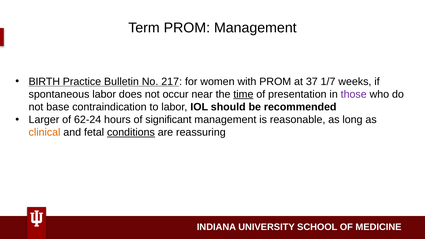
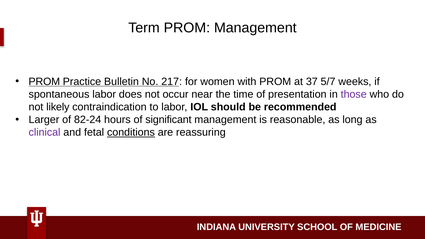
BIRTH at (44, 82): BIRTH -> PROM
1/7: 1/7 -> 5/7
time underline: present -> none
base: base -> likely
62-24: 62-24 -> 82-24
clinical colour: orange -> purple
